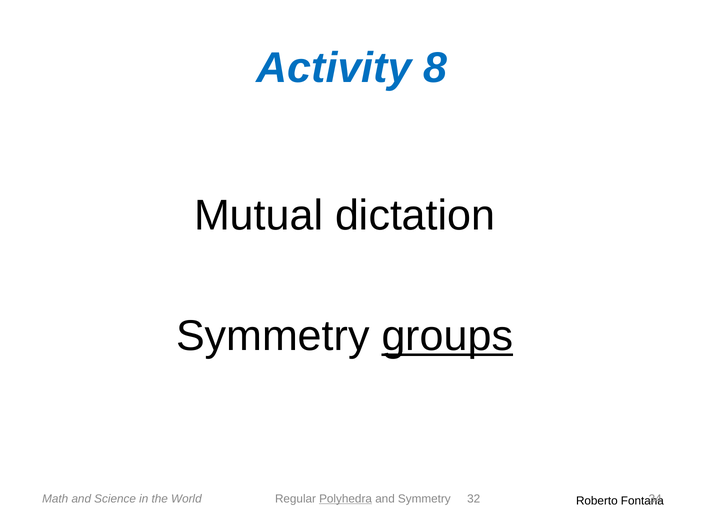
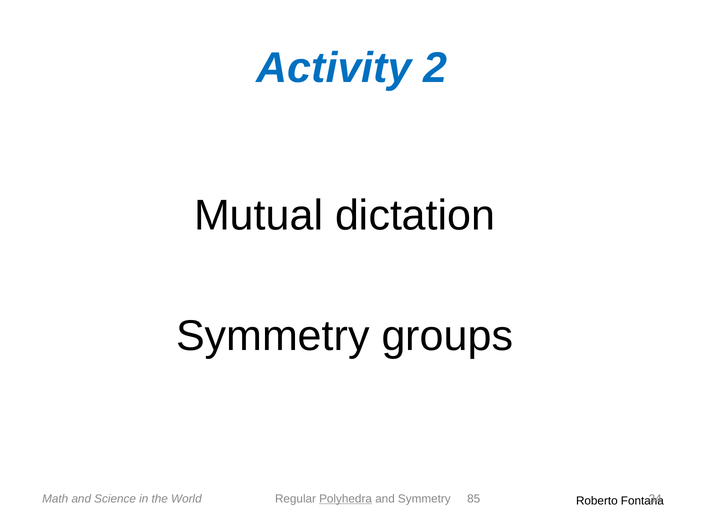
8: 8 -> 2
groups underline: present -> none
32: 32 -> 85
